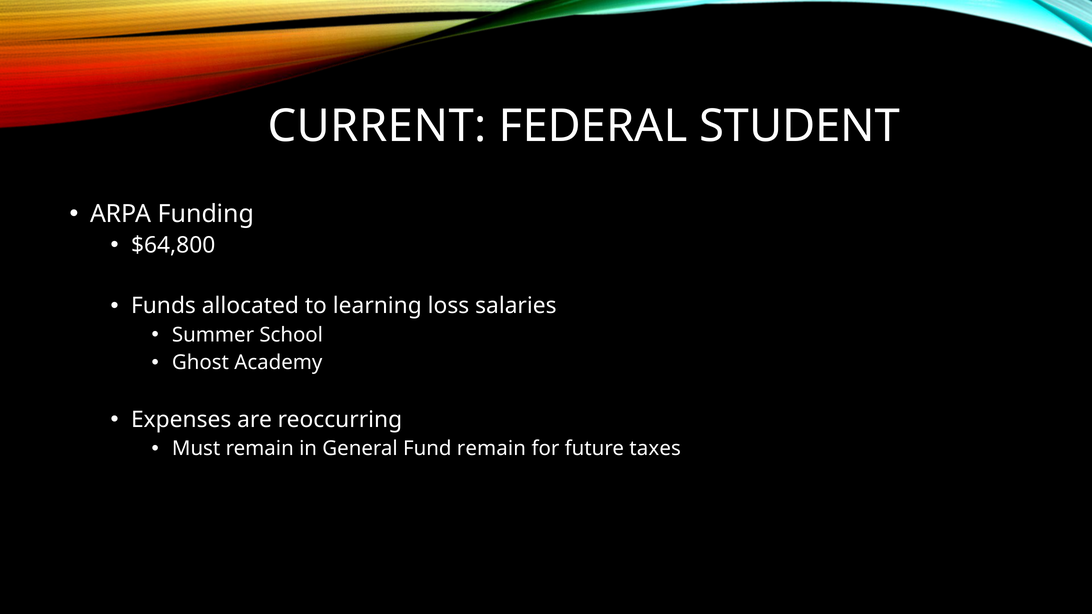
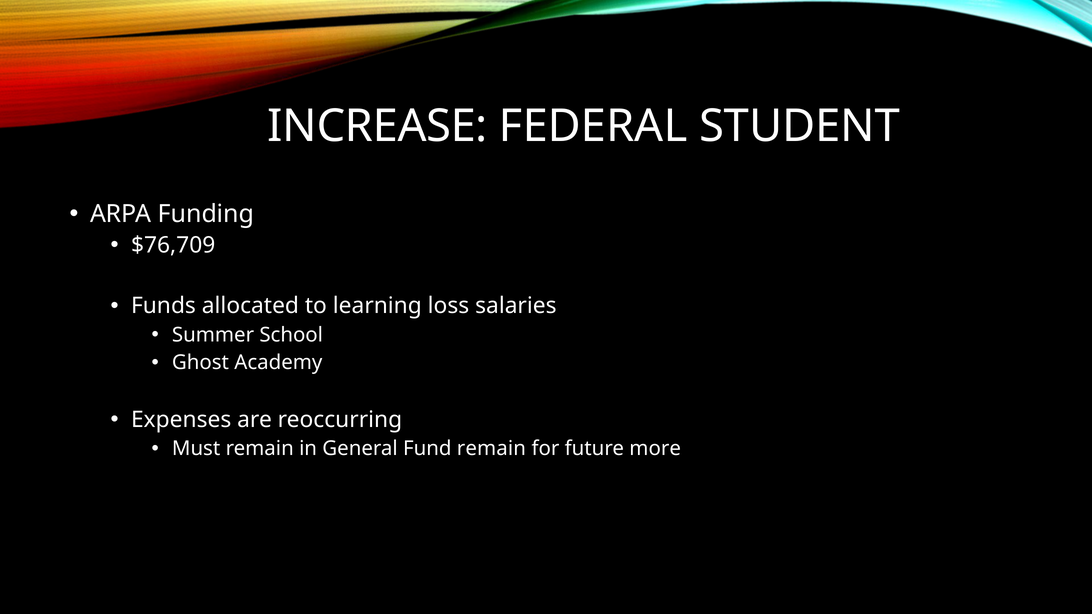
CURRENT: CURRENT -> INCREASE
$64,800: $64,800 -> $76,709
taxes: taxes -> more
